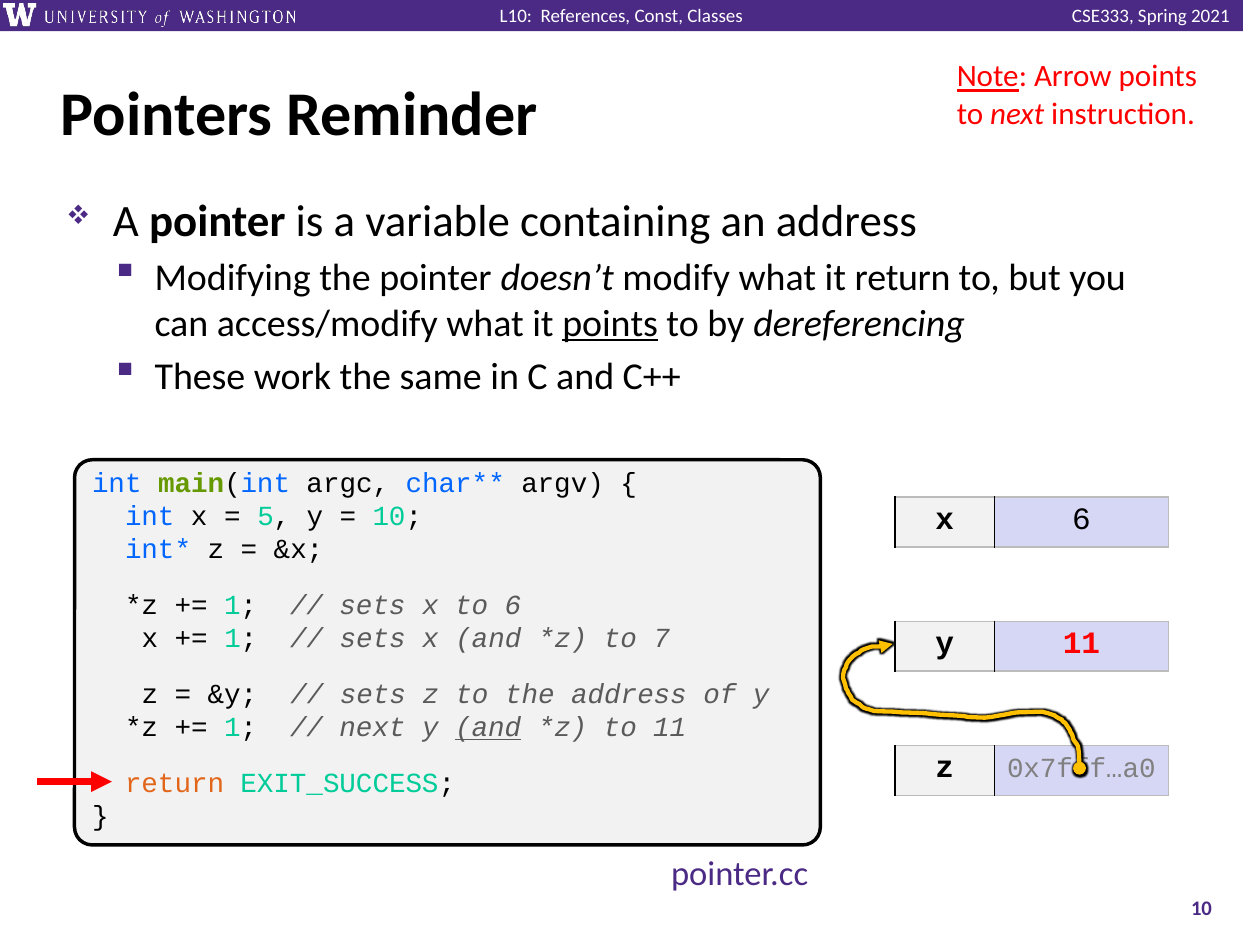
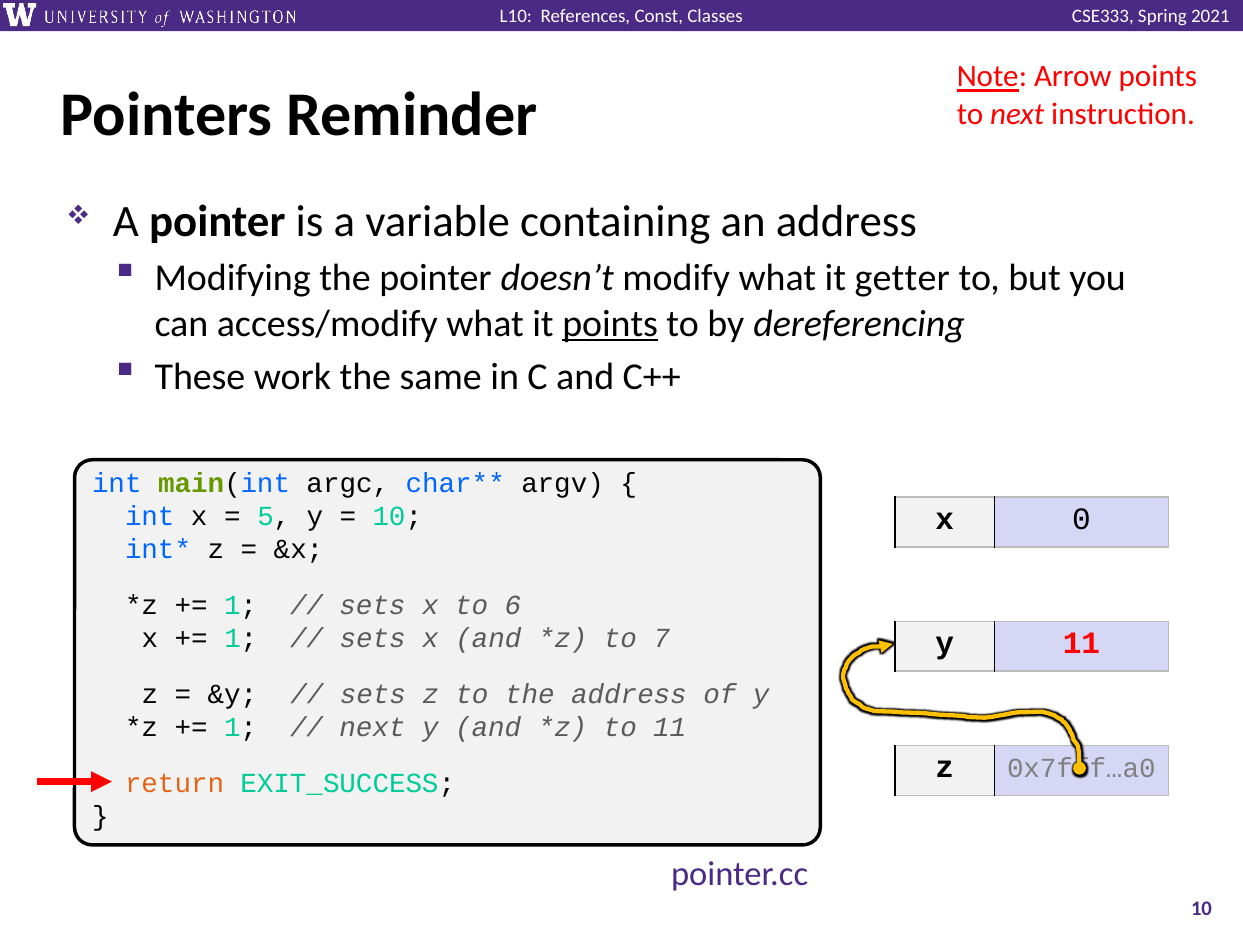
it return: return -> getter
x 6: 6 -> 0
and at (488, 728) underline: present -> none
